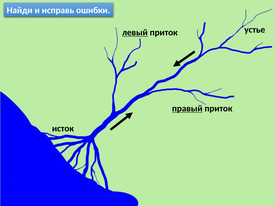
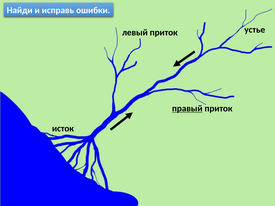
левый underline: present -> none
